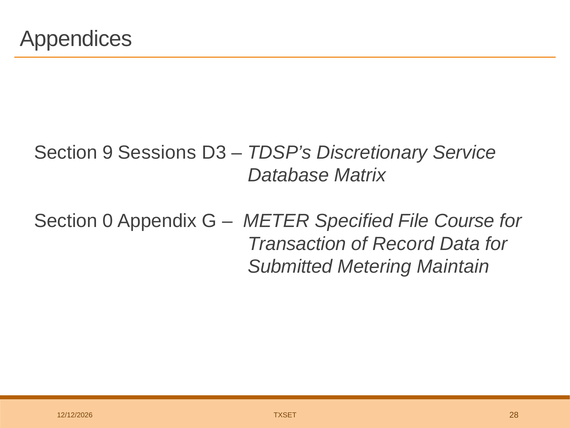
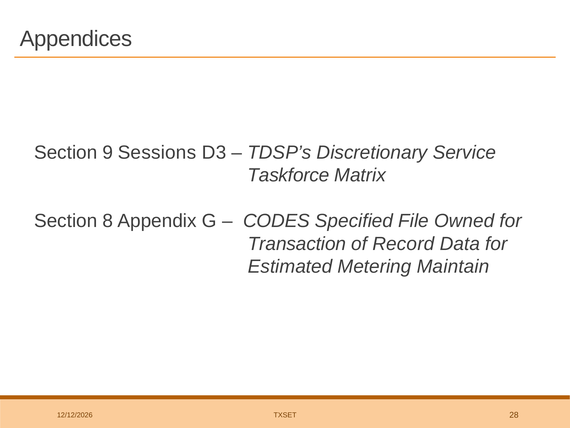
Database: Database -> Taskforce
0: 0 -> 8
METER: METER -> CODES
Course: Course -> Owned
Submitted: Submitted -> Estimated
